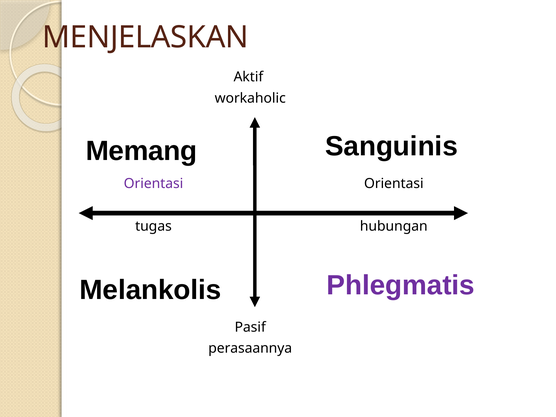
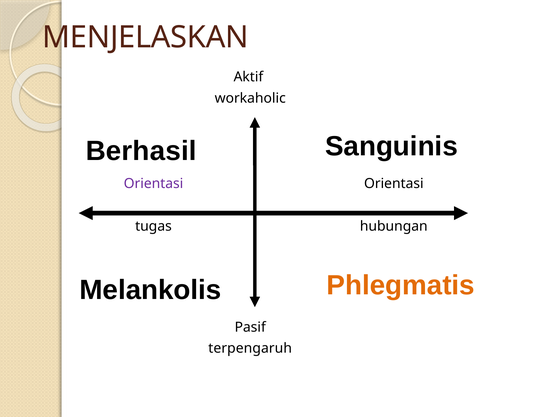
Memang: Memang -> Berhasil
Phlegmatis colour: purple -> orange
perasaannya: perasaannya -> terpengaruh
